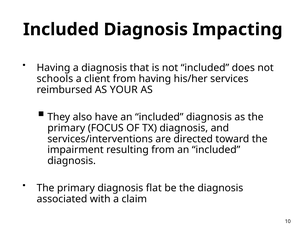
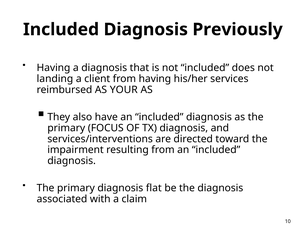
Impacting: Impacting -> Previously
schools: schools -> landing
